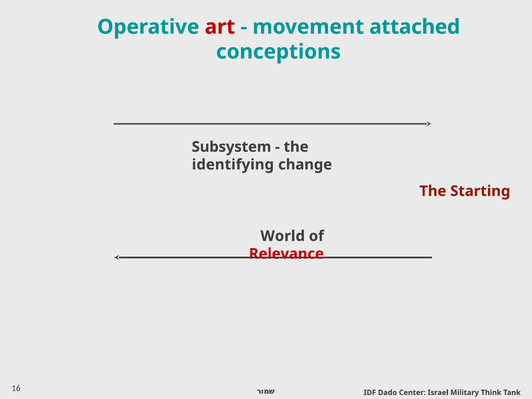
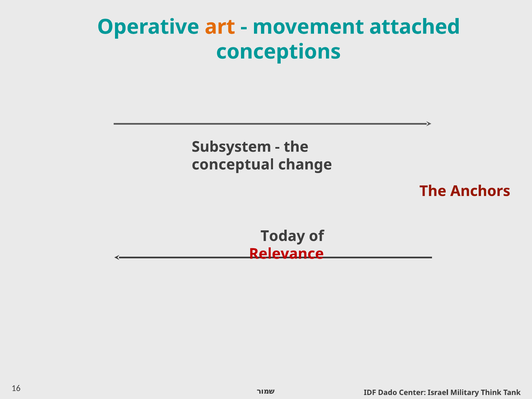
art colour: red -> orange
identifying: identifying -> conceptual
Starting: Starting -> Anchors
World: World -> Today
